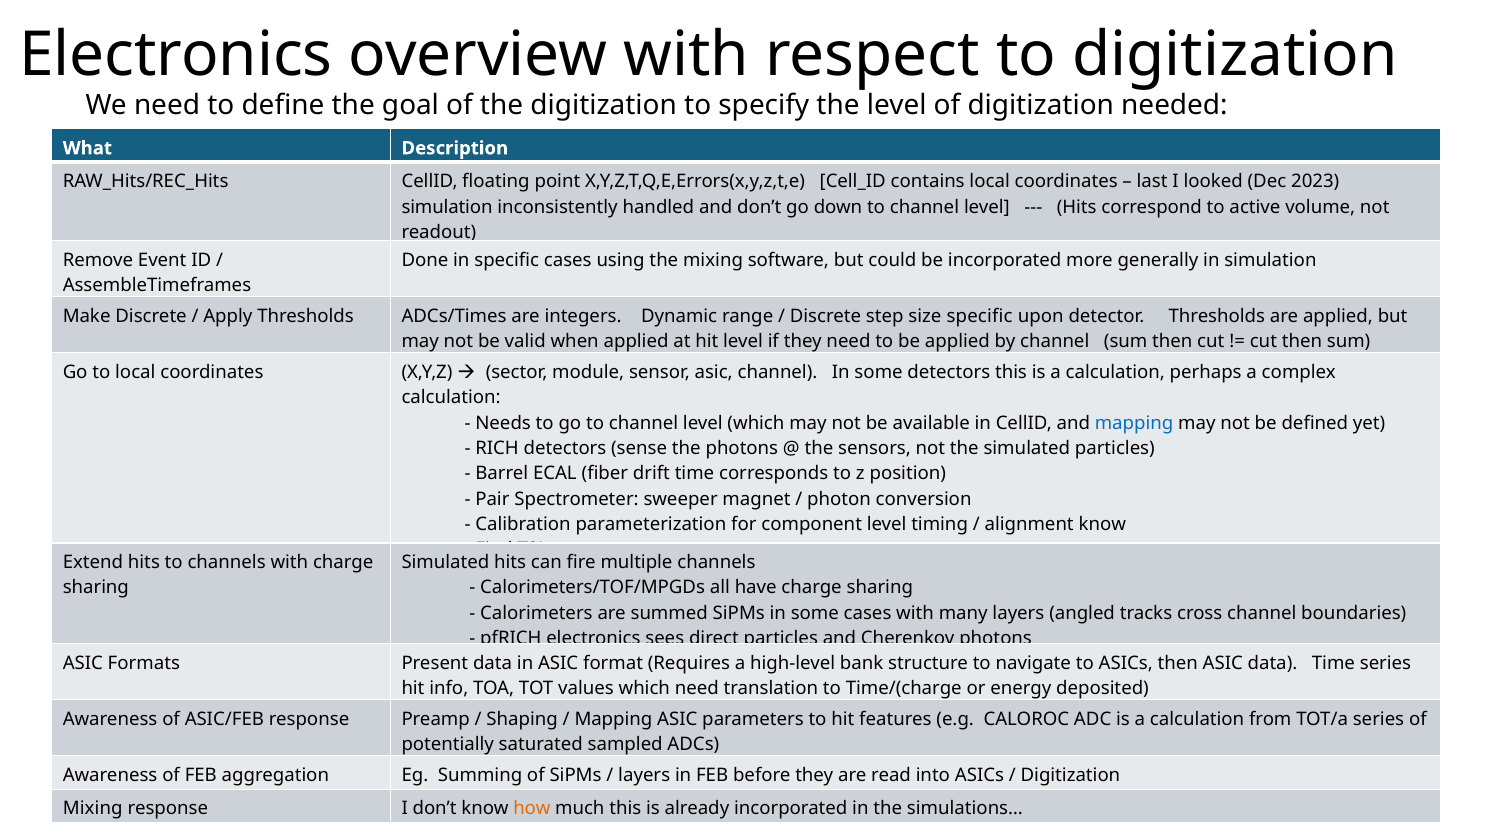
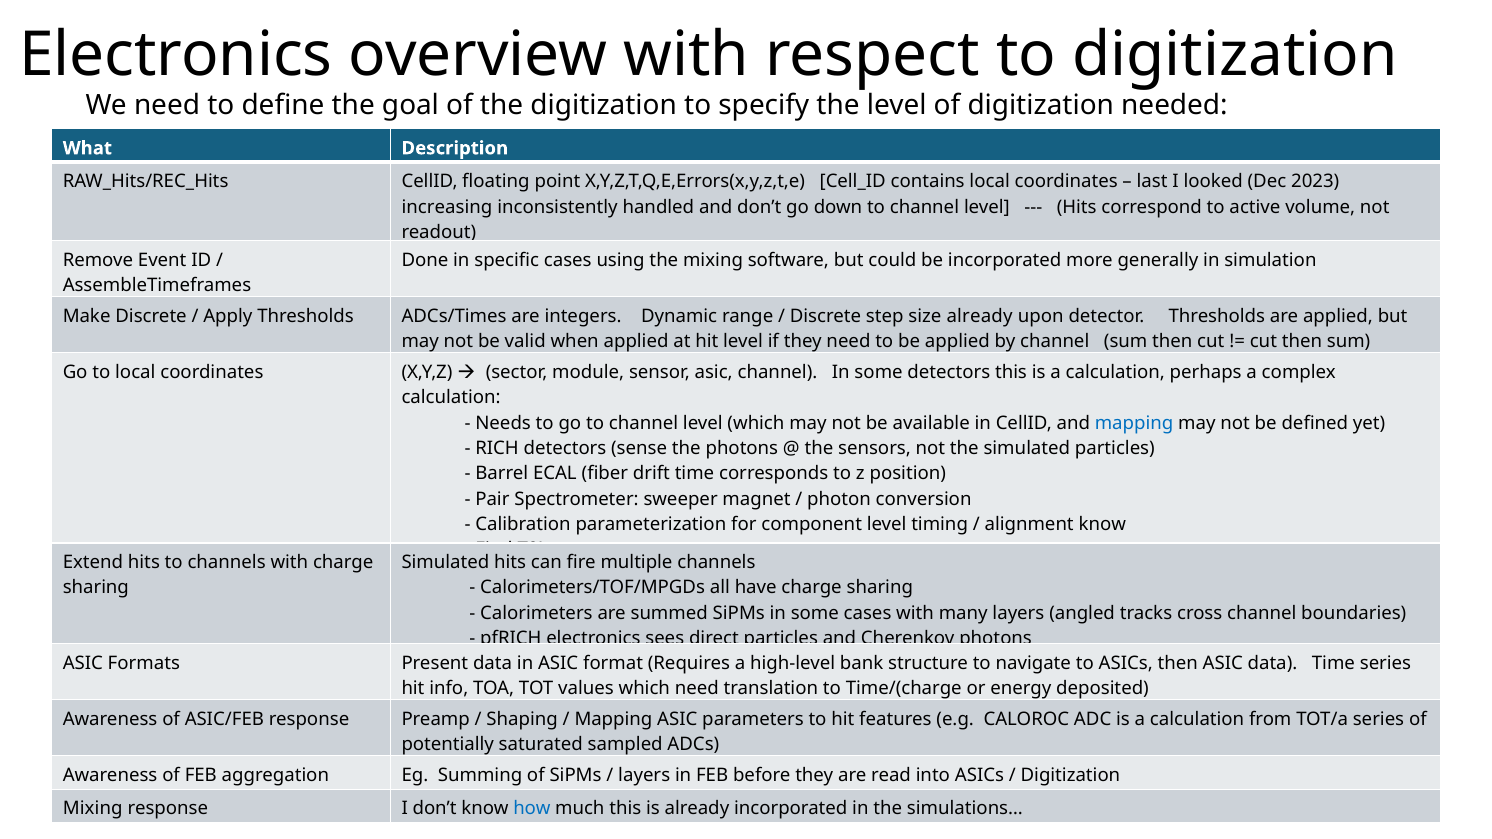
simulation at (447, 207): simulation -> increasing
size specific: specific -> already
how colour: orange -> blue
